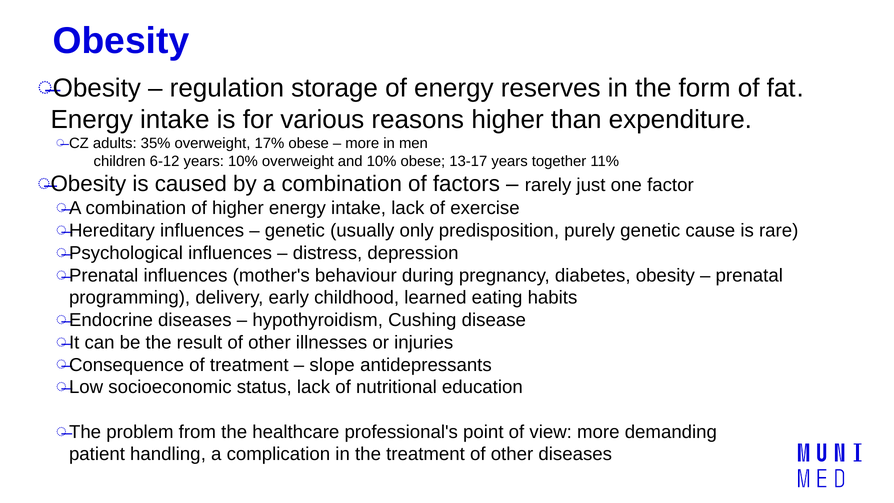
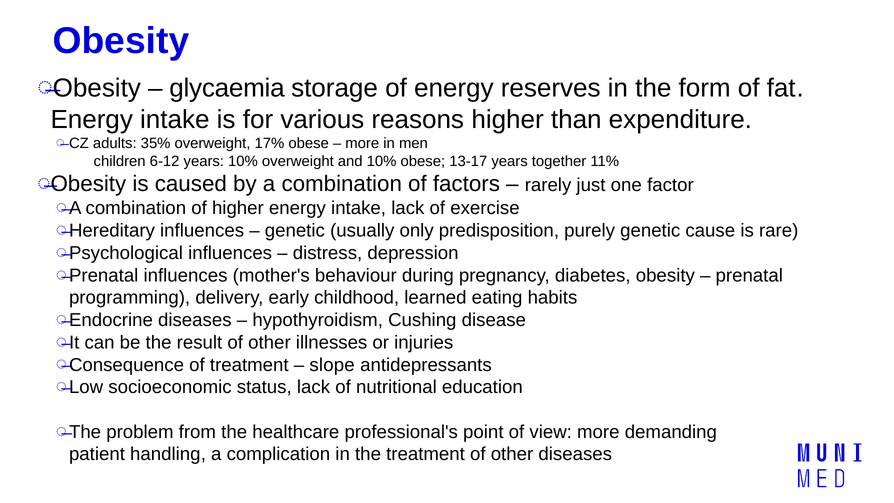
regulation: regulation -> glycaemia
